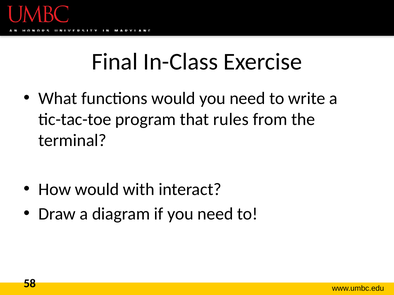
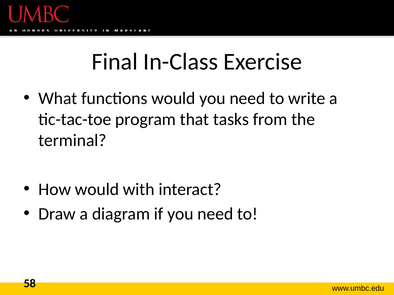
rules: rules -> tasks
